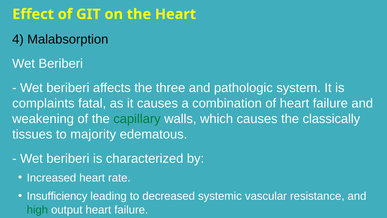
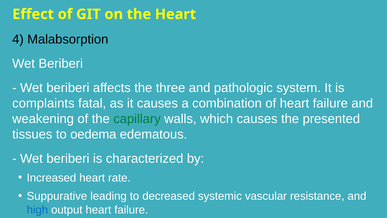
classically: classically -> presented
majority: majority -> oedema
Insufficiency: Insufficiency -> Suppurative
high colour: green -> blue
